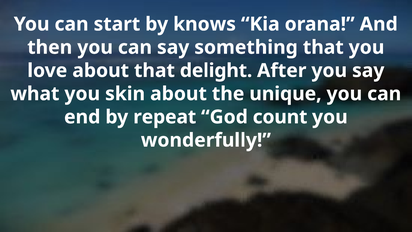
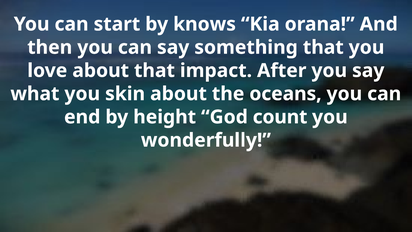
delight: delight -> impact
unique: unique -> oceans
repeat: repeat -> height
